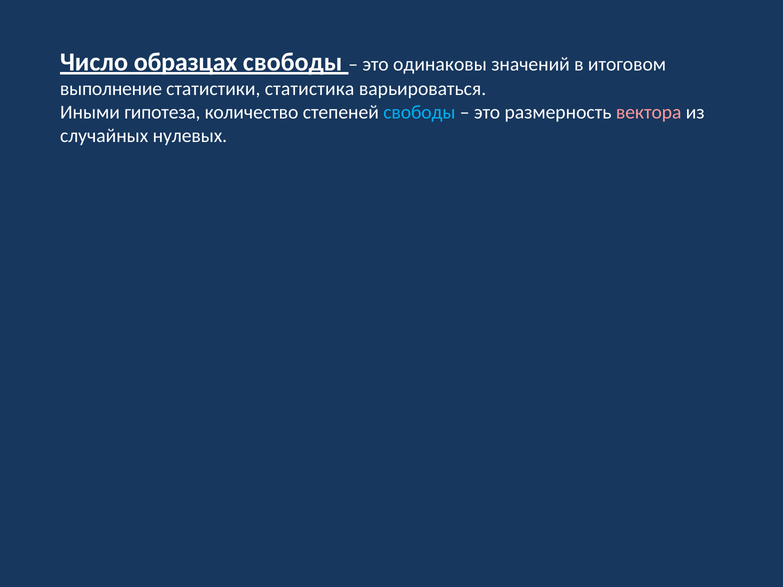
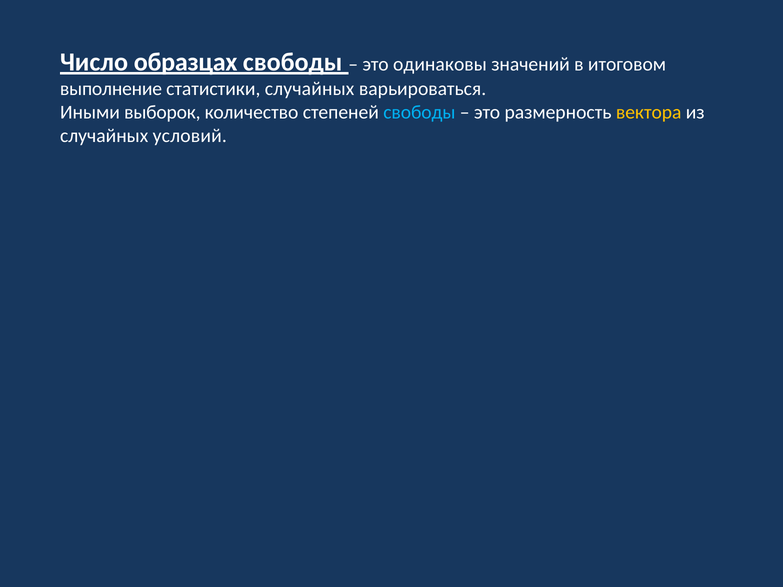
статистики статистика: статистика -> случайных
гипотеза: гипотеза -> выборок
вектора colour: pink -> yellow
нулевых: нулевых -> условий
